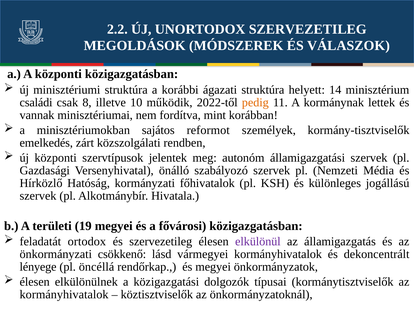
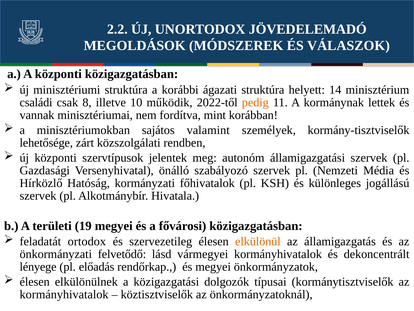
UNORTODOX SZERVEZETILEG: SZERVEZETILEG -> JÖVEDELEMADÓ
reformot: reformot -> valamint
emelkedés: emelkedés -> lehetősége
elkülönül colour: purple -> orange
csökkenő: csökkenő -> felvetődő
öncéllá: öncéllá -> előadás
